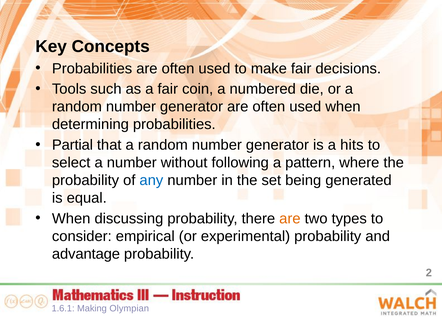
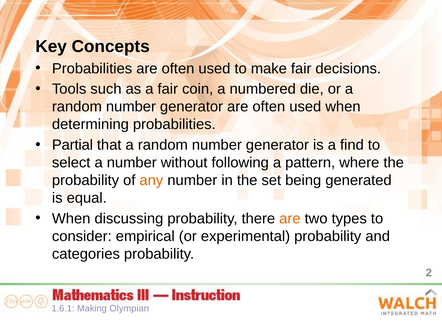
hits: hits -> find
any colour: blue -> orange
advantage: advantage -> categories
